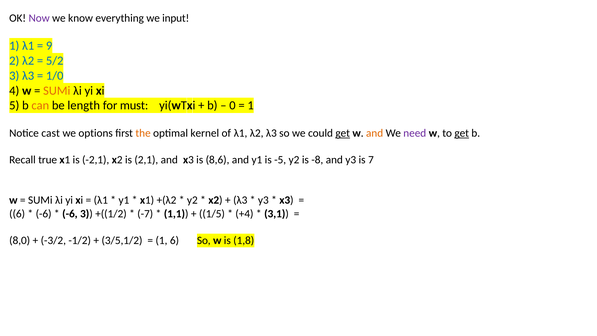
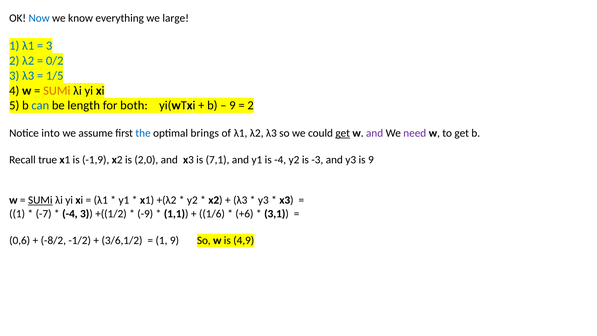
Now colour: purple -> blue
input: input -> large
9 at (49, 46): 9 -> 3
5/2: 5/2 -> 0/2
1/0: 1/0 -> 1/5
can colour: orange -> blue
must: must -> both
0 at (232, 105): 0 -> 9
1 at (251, 105): 1 -> 2
cast: cast -> into
options: options -> assume
the colour: orange -> blue
kernel: kernel -> brings
and at (375, 133) colour: orange -> purple
get at (462, 133) underline: present -> none
-2,1: -2,1 -> -1,9
2,1: 2,1 -> 2,0
8,6: 8,6 -> 7,1
is -5: -5 -> -4
-8: -8 -> -3
is 7: 7 -> 9
SUMi at (40, 200) underline: none -> present
6 at (17, 214): 6 -> 1
-6 at (44, 214): -6 -> -7
-6 at (70, 214): -6 -> -4
-7: -7 -> -9
1/5: 1/5 -> 1/6
+4: +4 -> +6
8,0: 8,0 -> 0,6
-3/2: -3/2 -> -8/2
3/5,1/2: 3/5,1/2 -> 3/6,1/2
1 6: 6 -> 9
1,8: 1,8 -> 4,9
